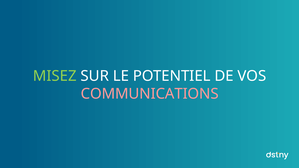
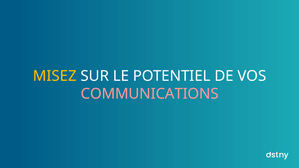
MISEZ colour: light green -> yellow
